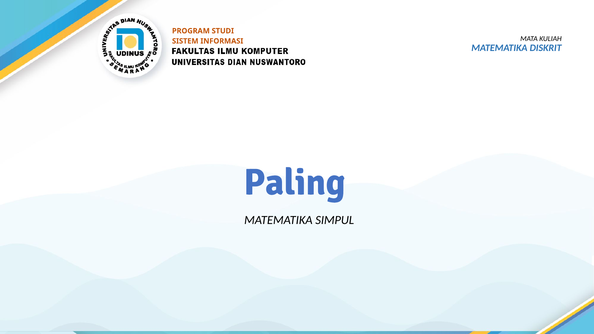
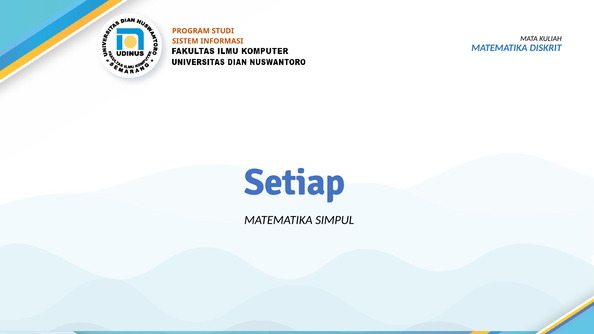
Paling: Paling -> Setiap
